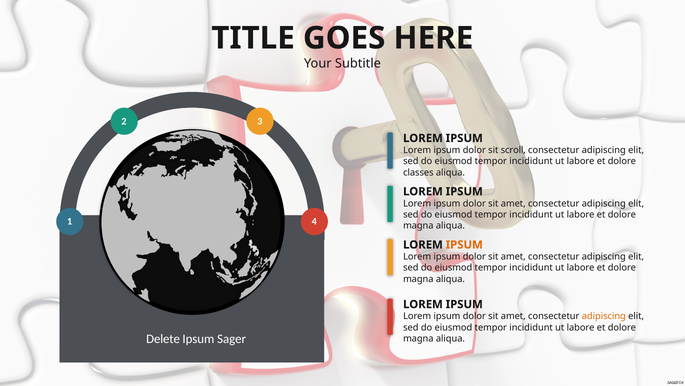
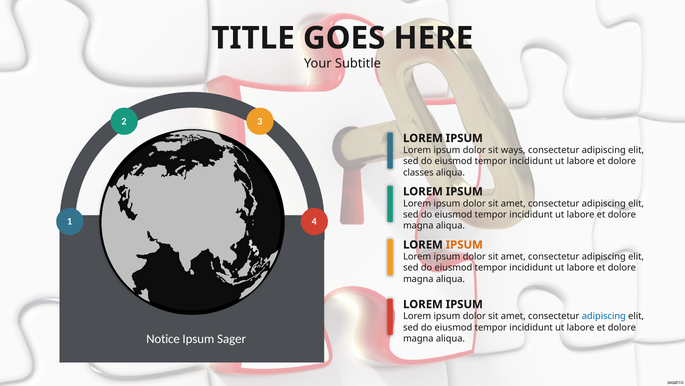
scroll: scroll -> ways
adipiscing at (604, 316) colour: orange -> blue
Delete: Delete -> Notice
